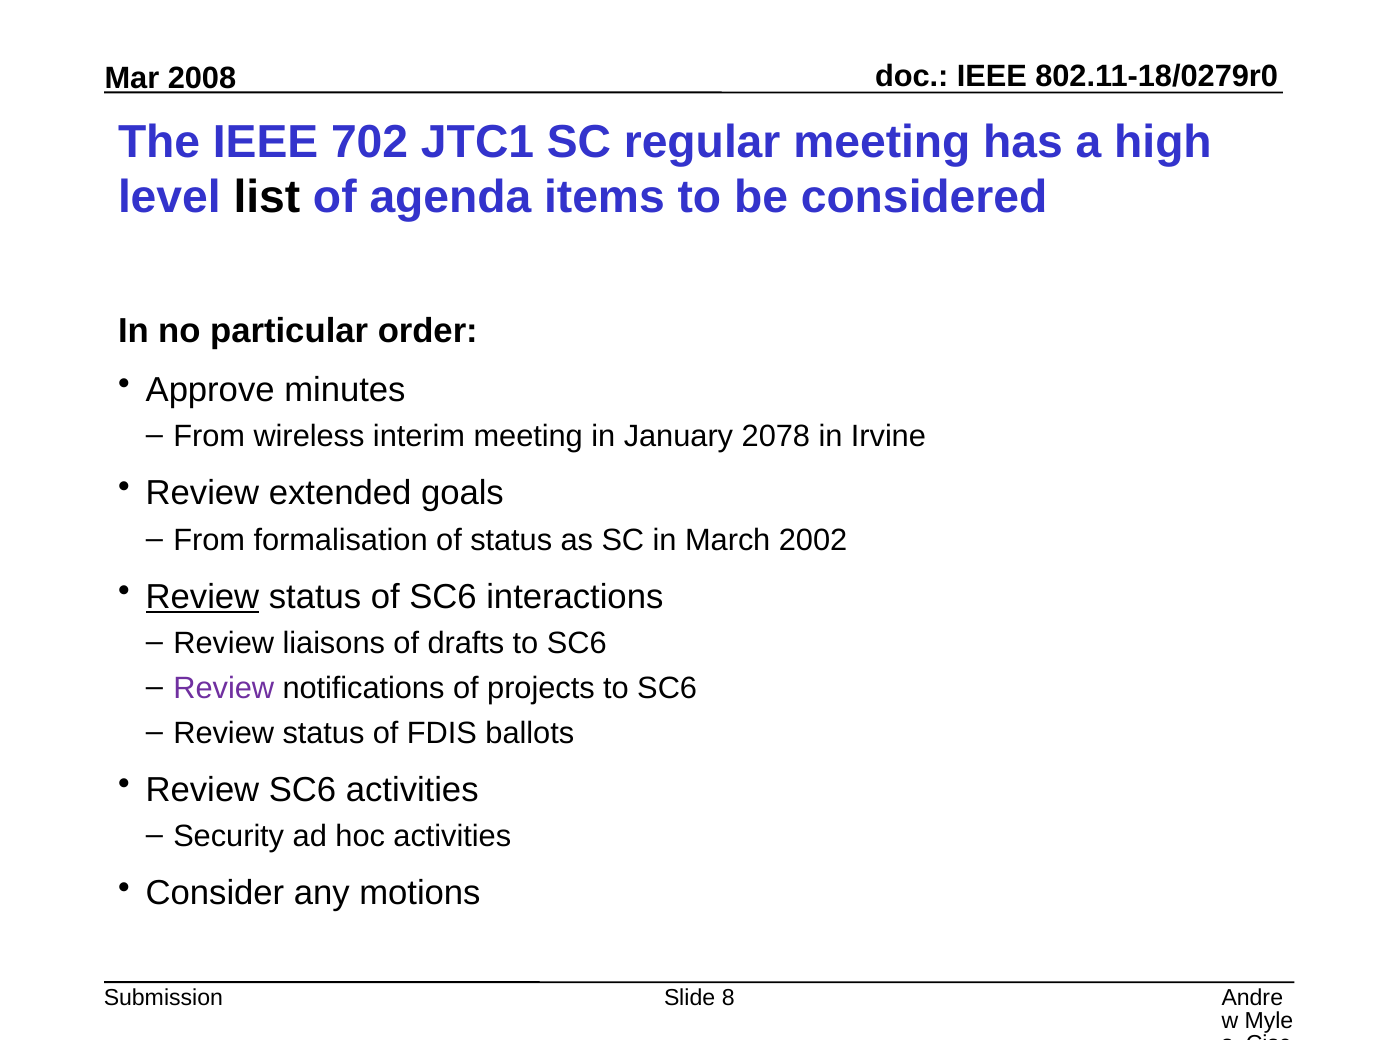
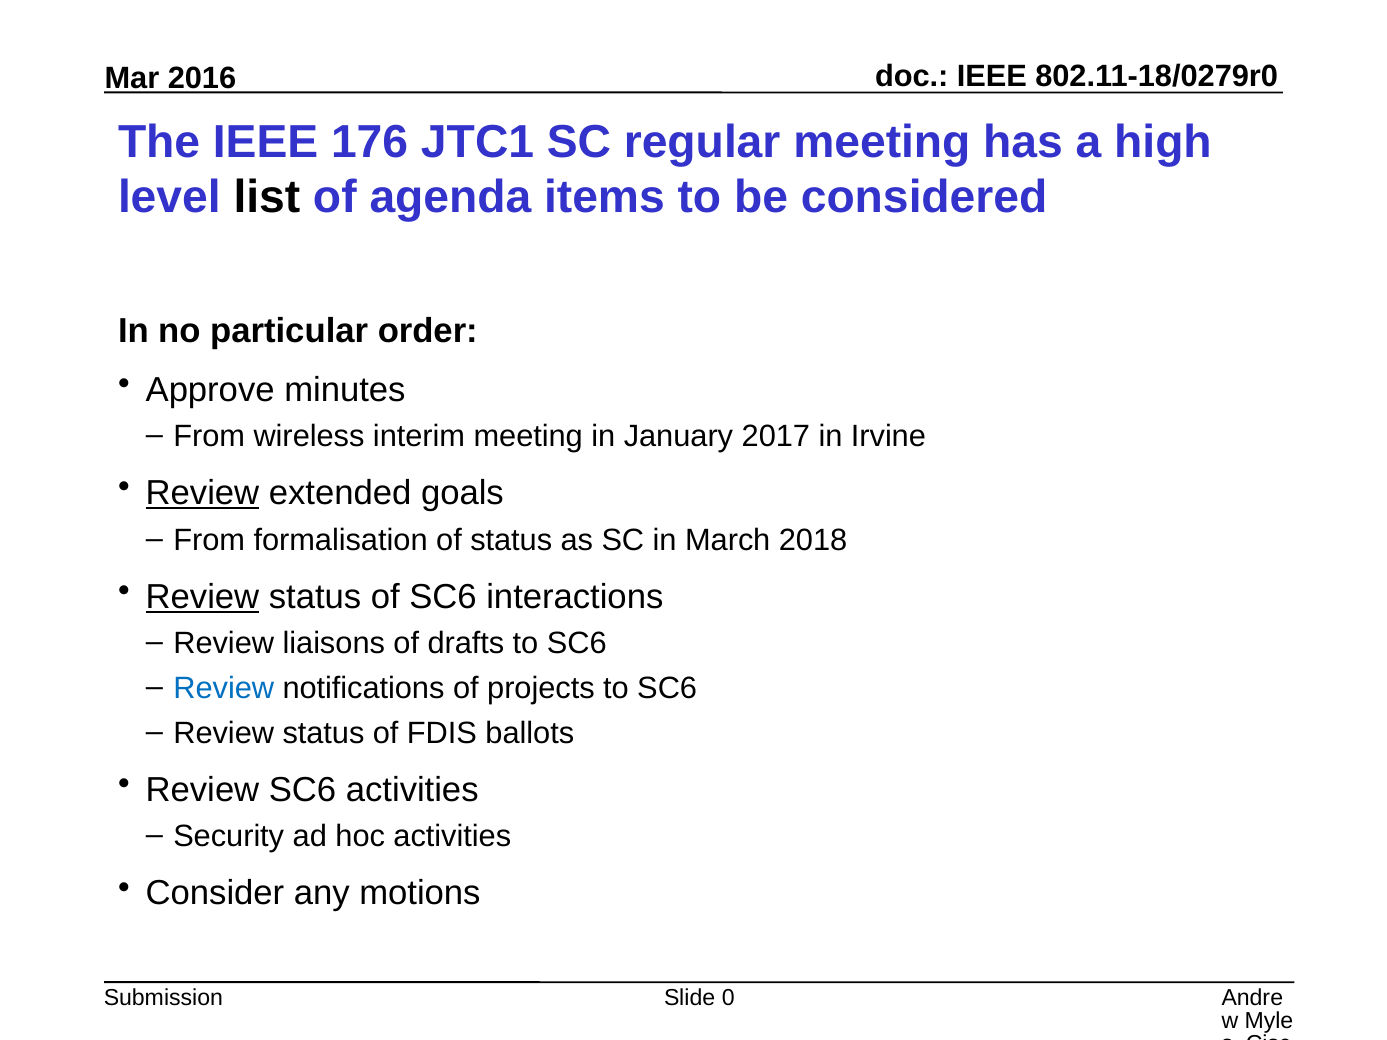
2008: 2008 -> 2016
702: 702 -> 176
2078: 2078 -> 2017
Review at (202, 493) underline: none -> present
2002: 2002 -> 2018
Review at (224, 688) colour: purple -> blue
8: 8 -> 0
